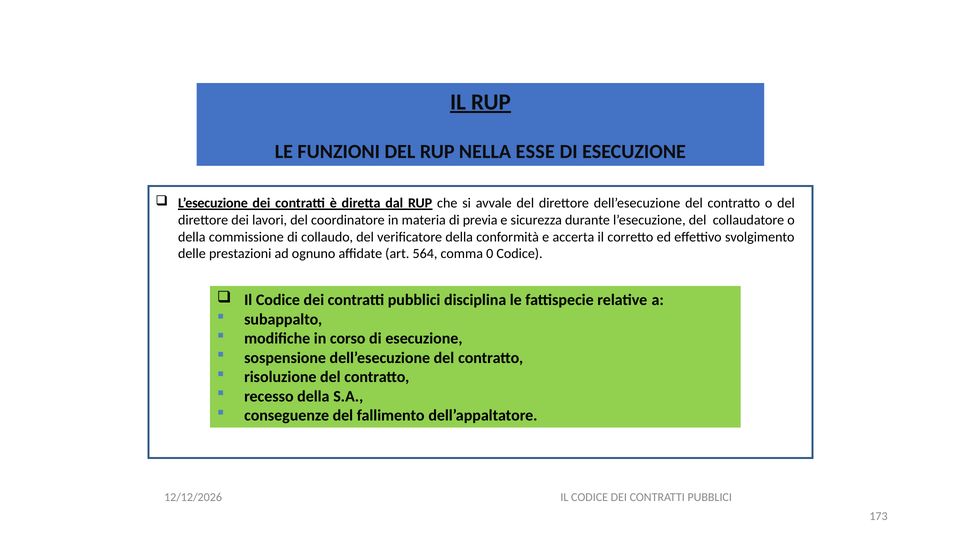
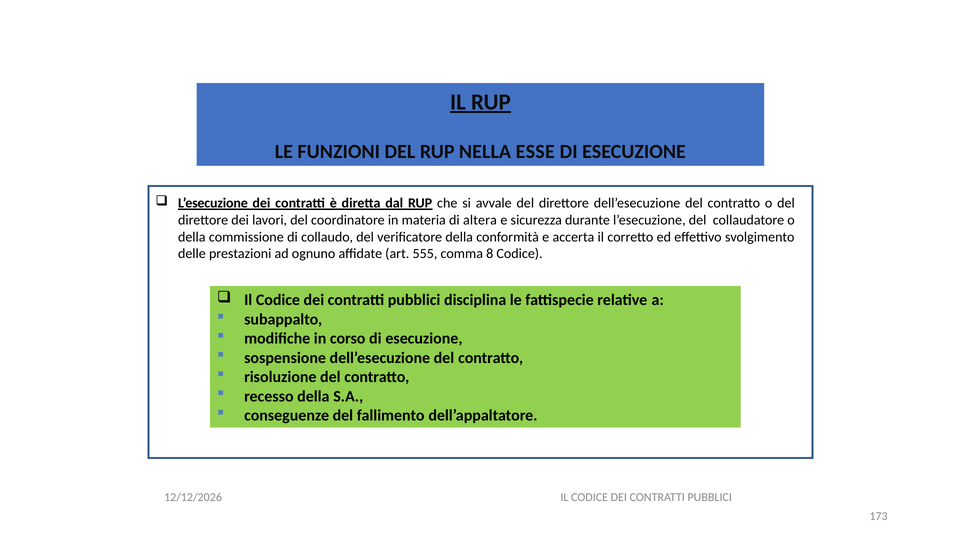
previa: previa -> altera
564: 564 -> 555
0: 0 -> 8
